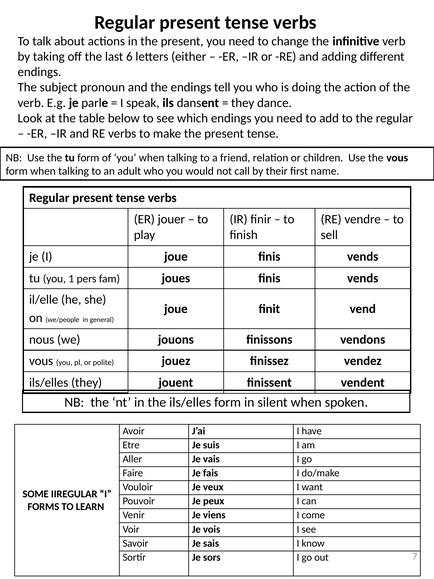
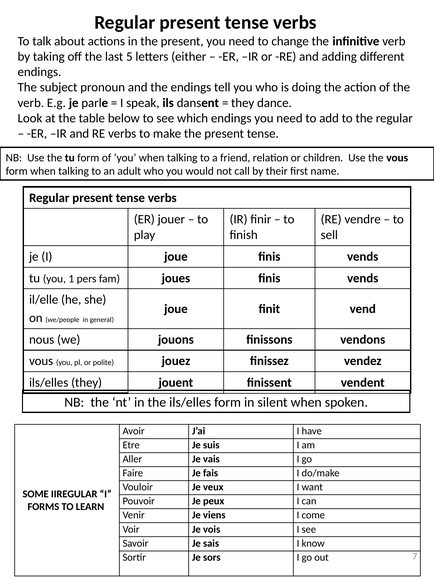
6: 6 -> 5
